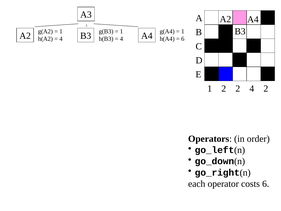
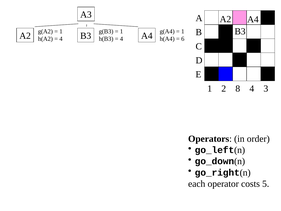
2 2: 2 -> 8
4 2: 2 -> 3
costs 6: 6 -> 5
